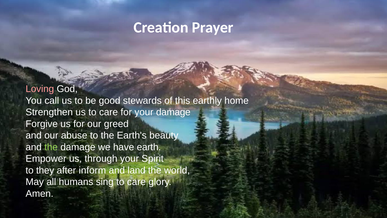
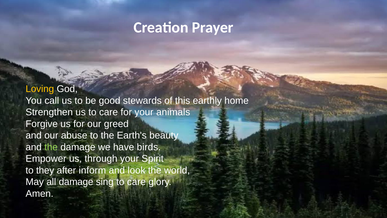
Loving colour: pink -> yellow
your damage: damage -> animals
earth: earth -> birds
land: land -> look
all humans: humans -> damage
